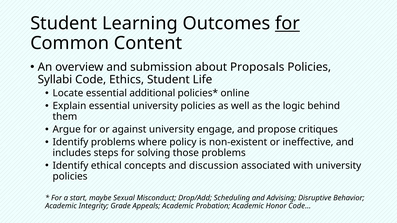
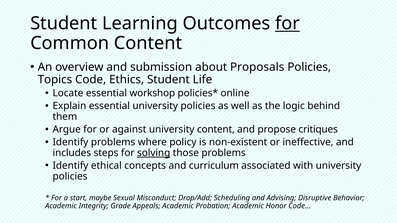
Syllabi: Syllabi -> Topics
additional: additional -> workshop
university engage: engage -> content
solving underline: none -> present
discussion: discussion -> curriculum
